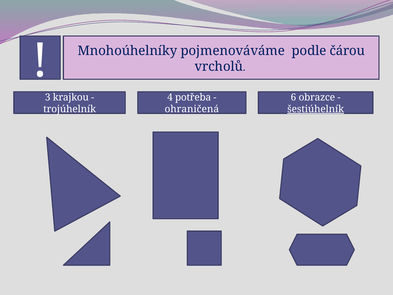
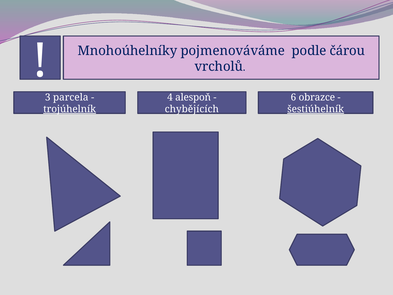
krajkou: krajkou -> parcela
potřeba: potřeba -> alespoň
trojúhelník underline: none -> present
ohraničená: ohraničená -> chybějících
